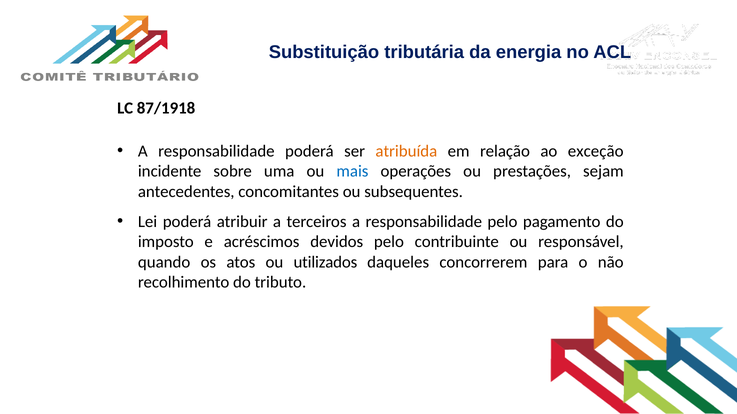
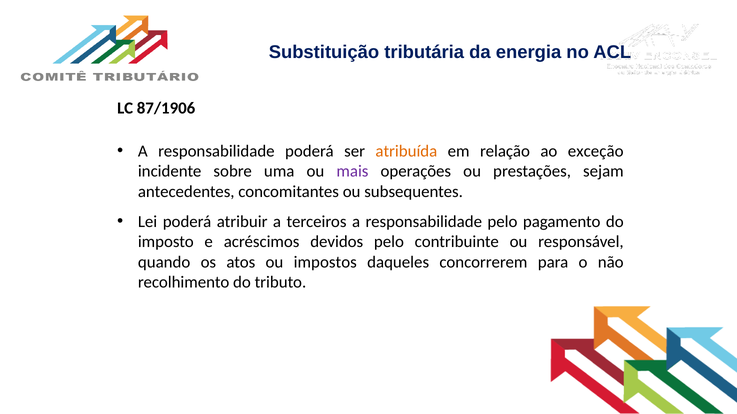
87/1918: 87/1918 -> 87/1906
mais colour: blue -> purple
utilizados: utilizados -> impostos
